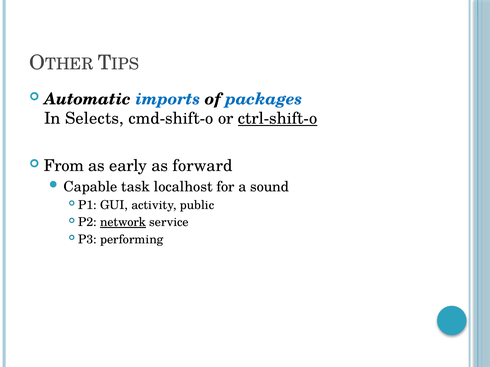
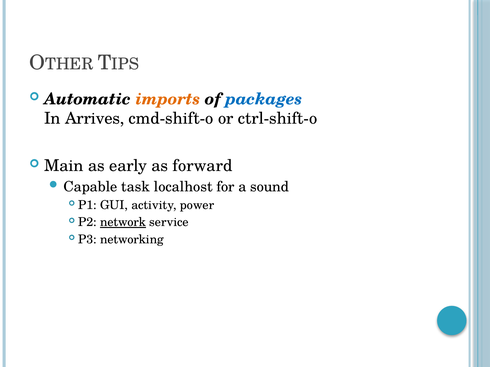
imports colour: blue -> orange
Selects: Selects -> Arrives
ctrl-shift-o underline: present -> none
From: From -> Main
public: public -> power
performing: performing -> networking
